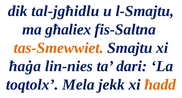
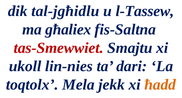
l-Smajtu: l-Smajtu -> l-Tassew
tas-Smewwiet colour: orange -> red
ħaġa: ħaġa -> ukoll
